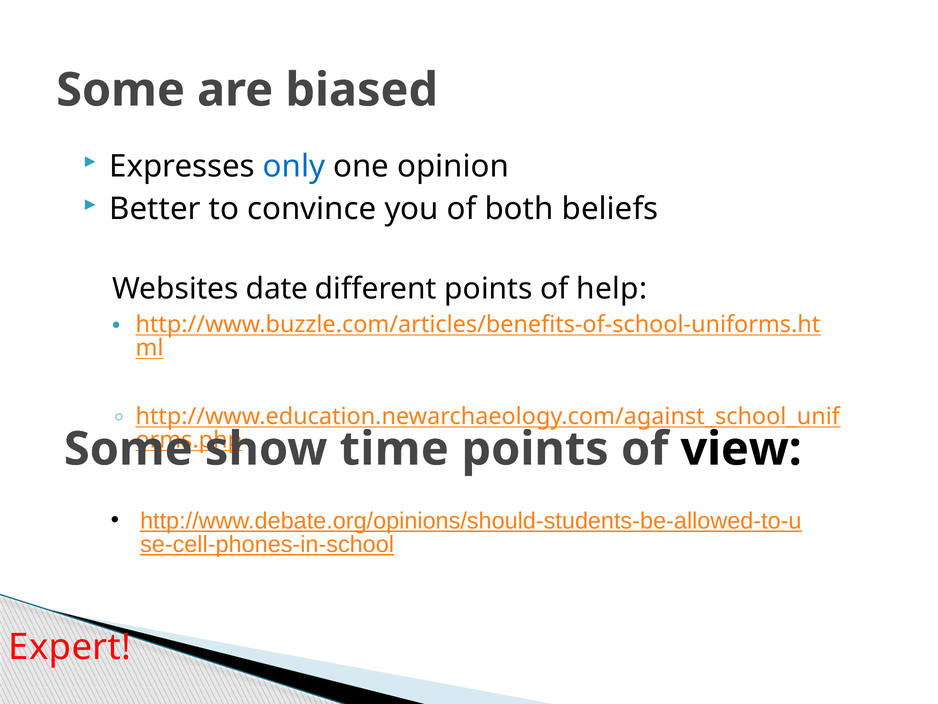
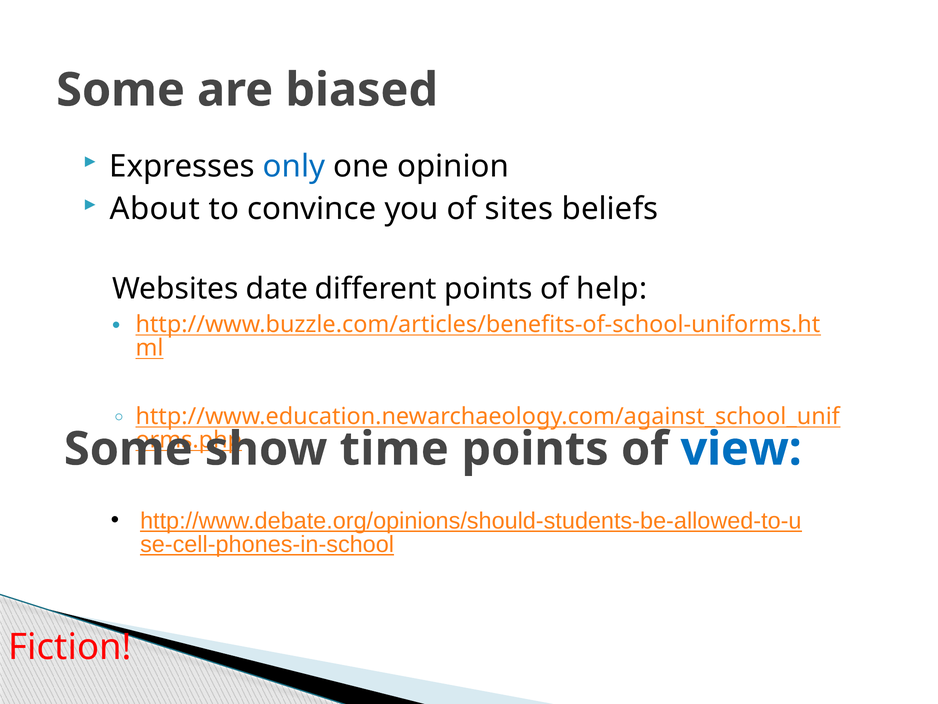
Better: Better -> About
both: both -> sites
view colour: black -> blue
Expert: Expert -> Fiction
